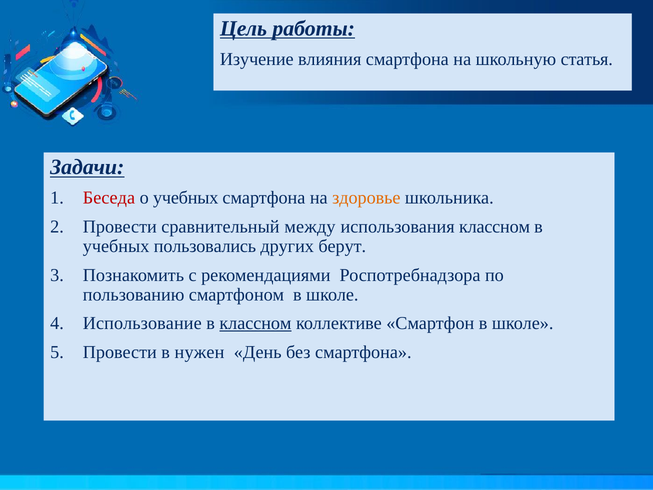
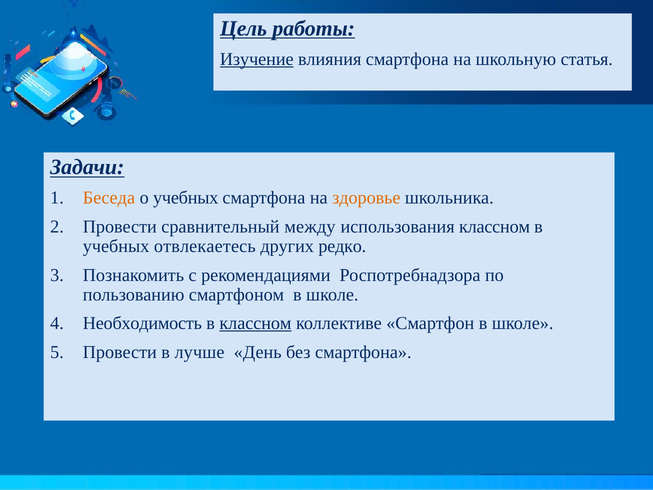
Изучение underline: none -> present
Беседа colour: red -> orange
пользовались: пользовались -> отвлекаетесь
берут: берут -> редко
Использование: Использование -> Необходимость
нужен: нужен -> лучше
